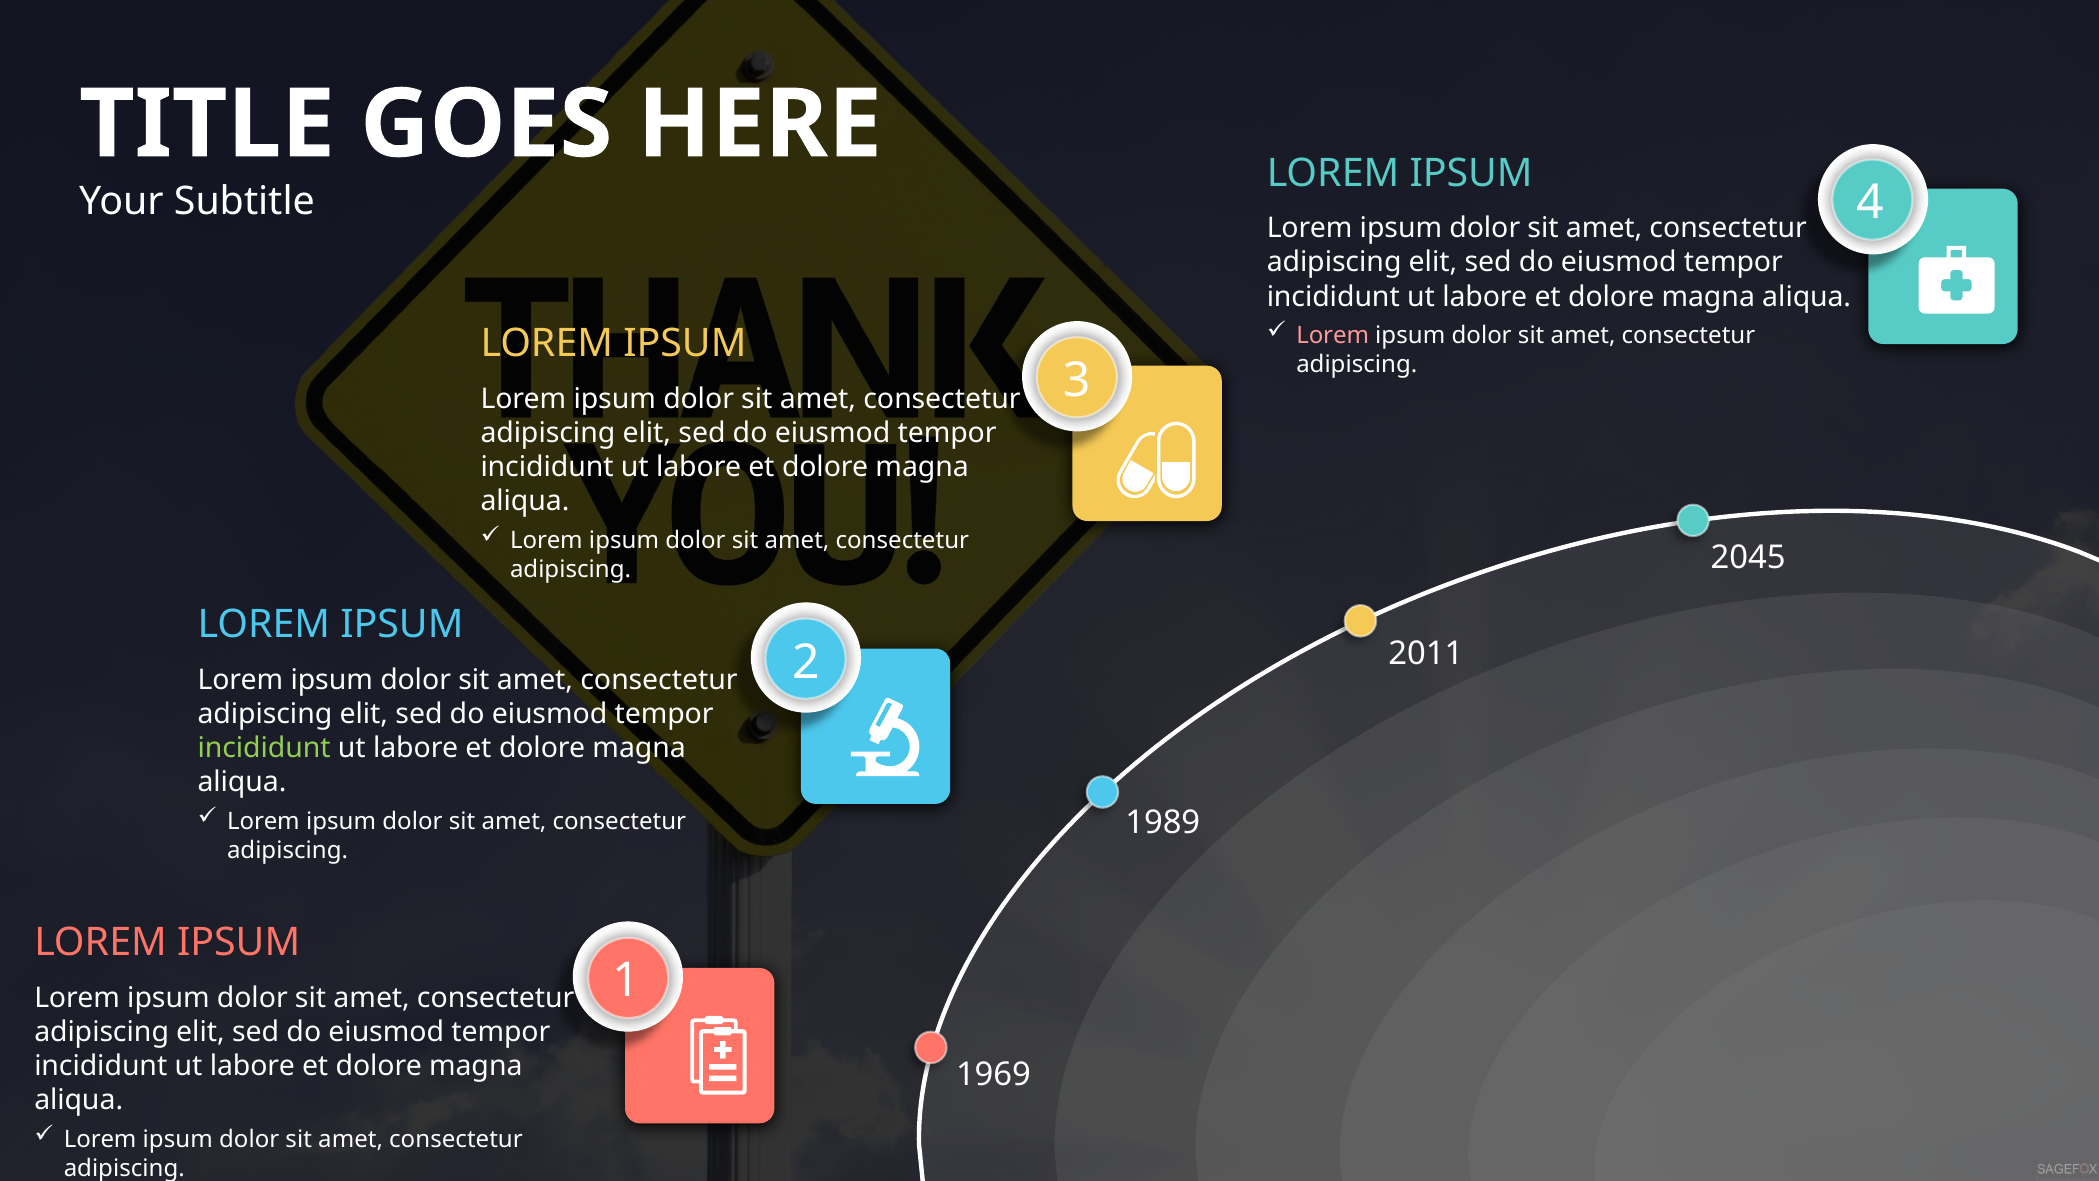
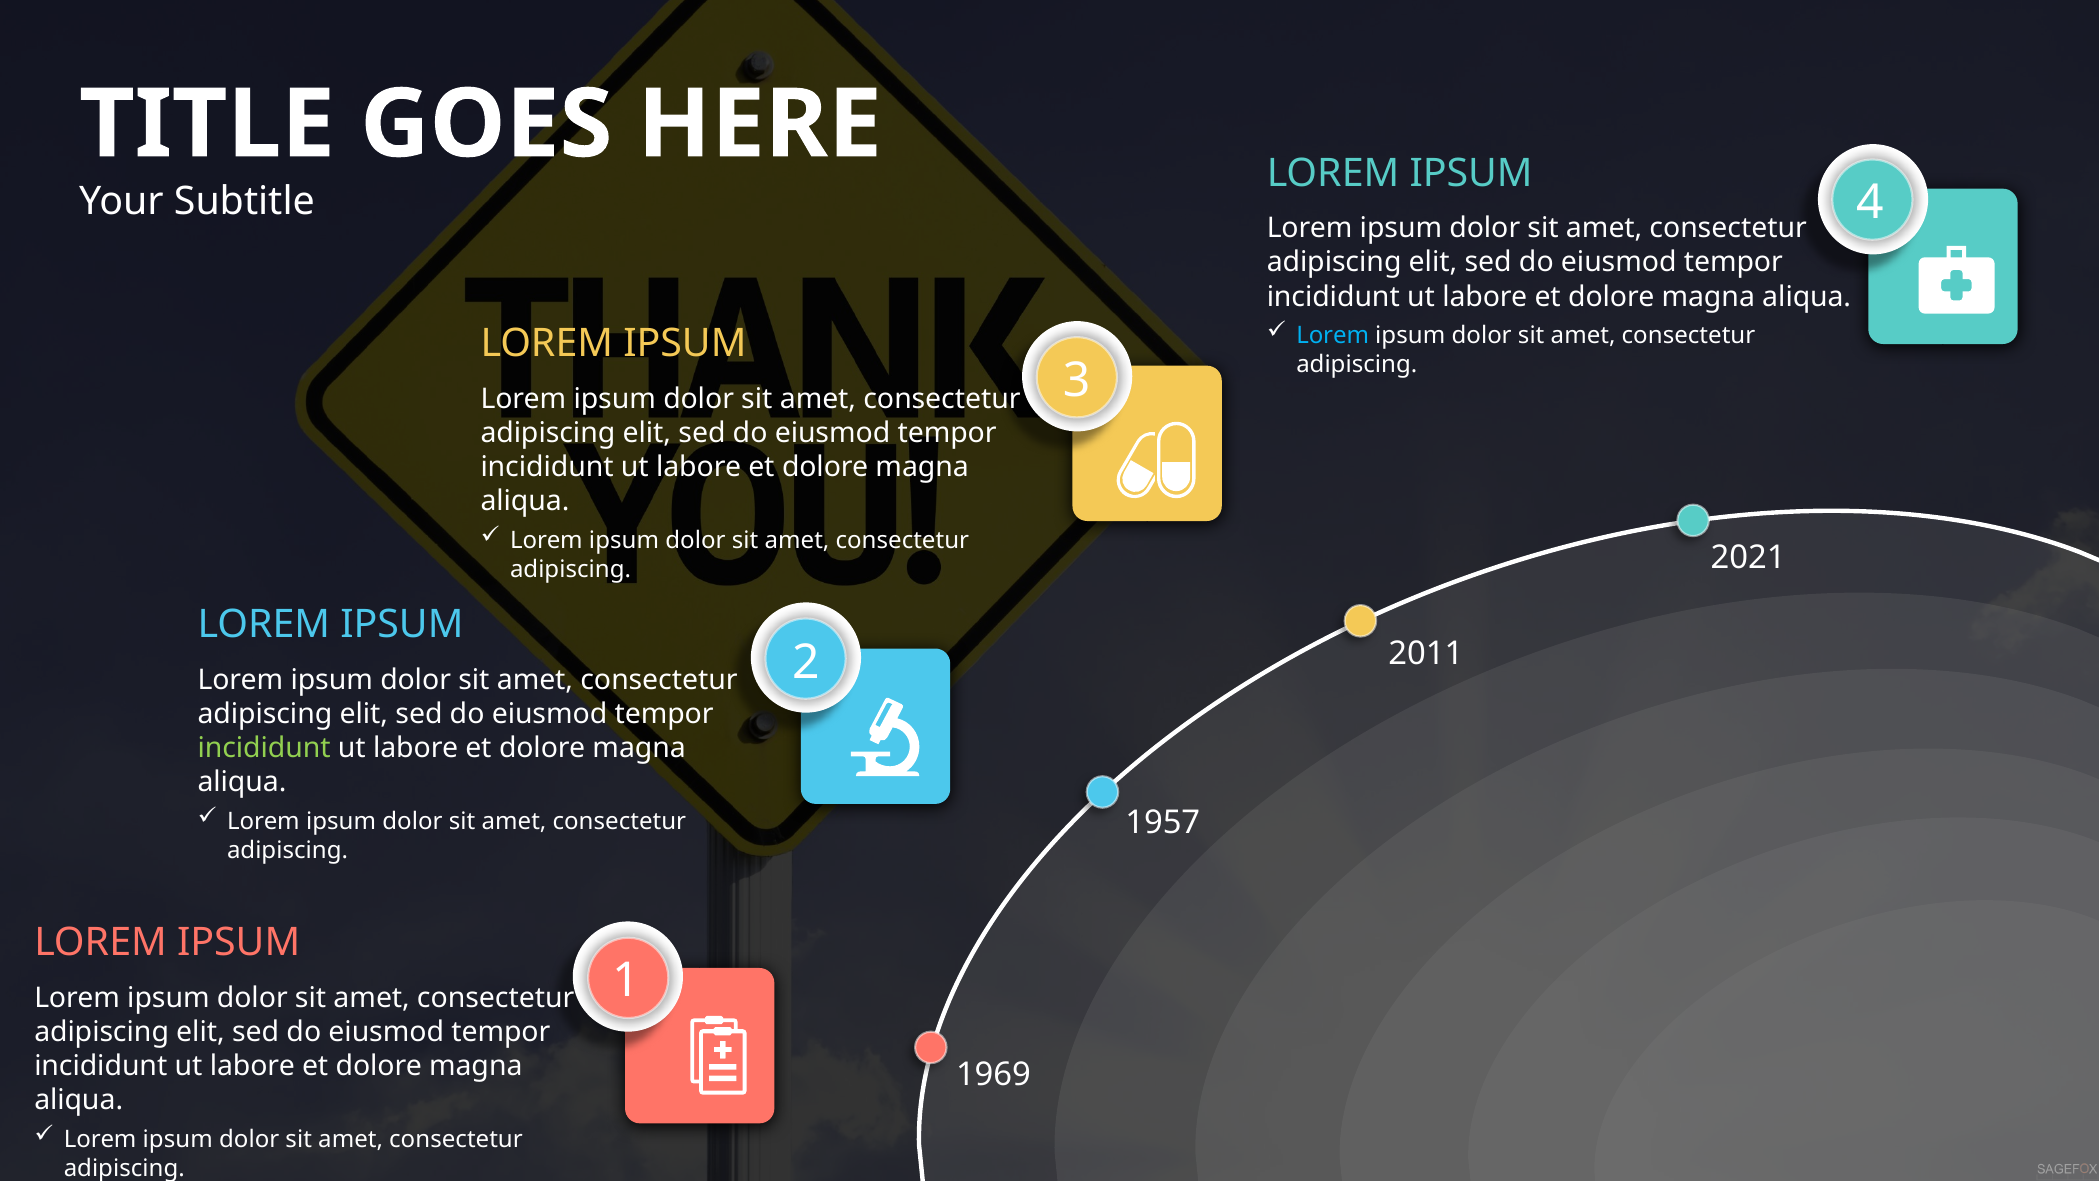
Lorem at (1333, 336) colour: pink -> light blue
2045: 2045 -> 2021
1989: 1989 -> 1957
